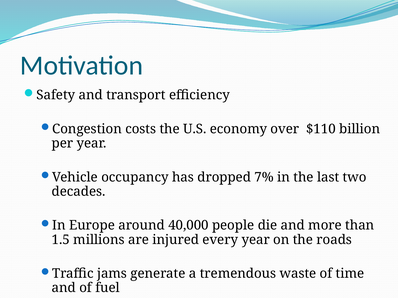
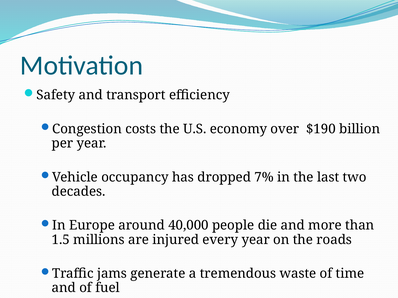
$110: $110 -> $190
